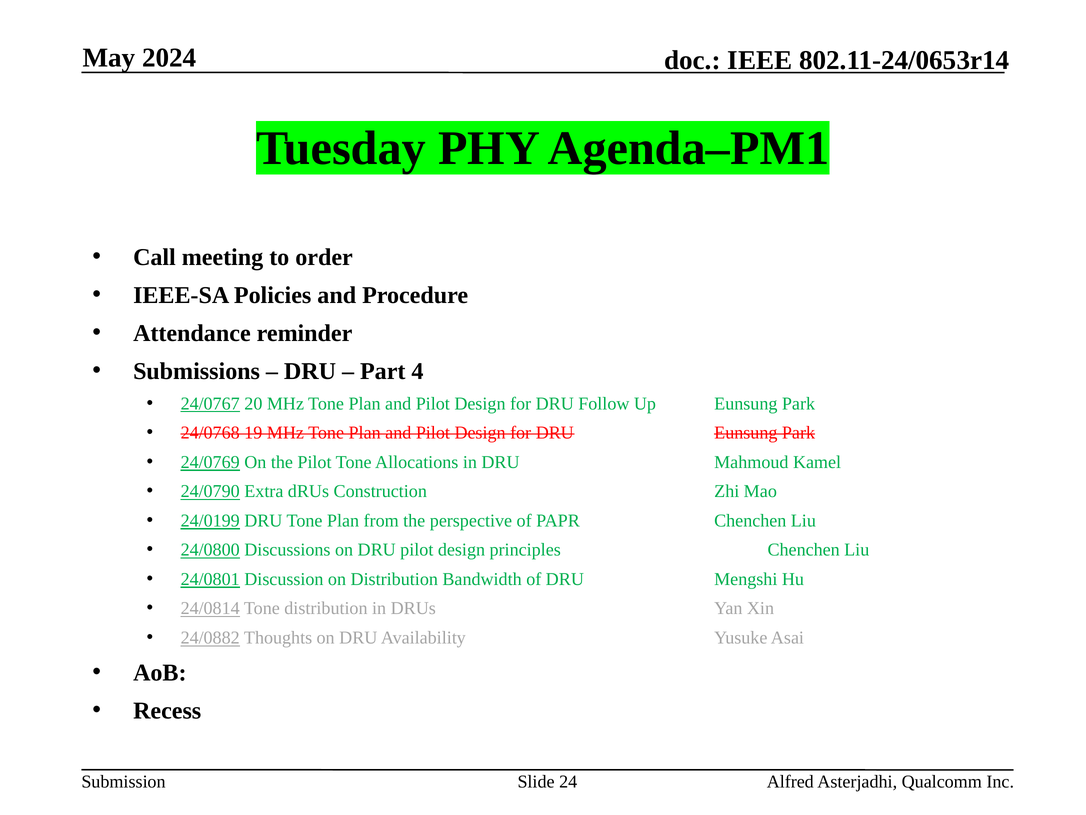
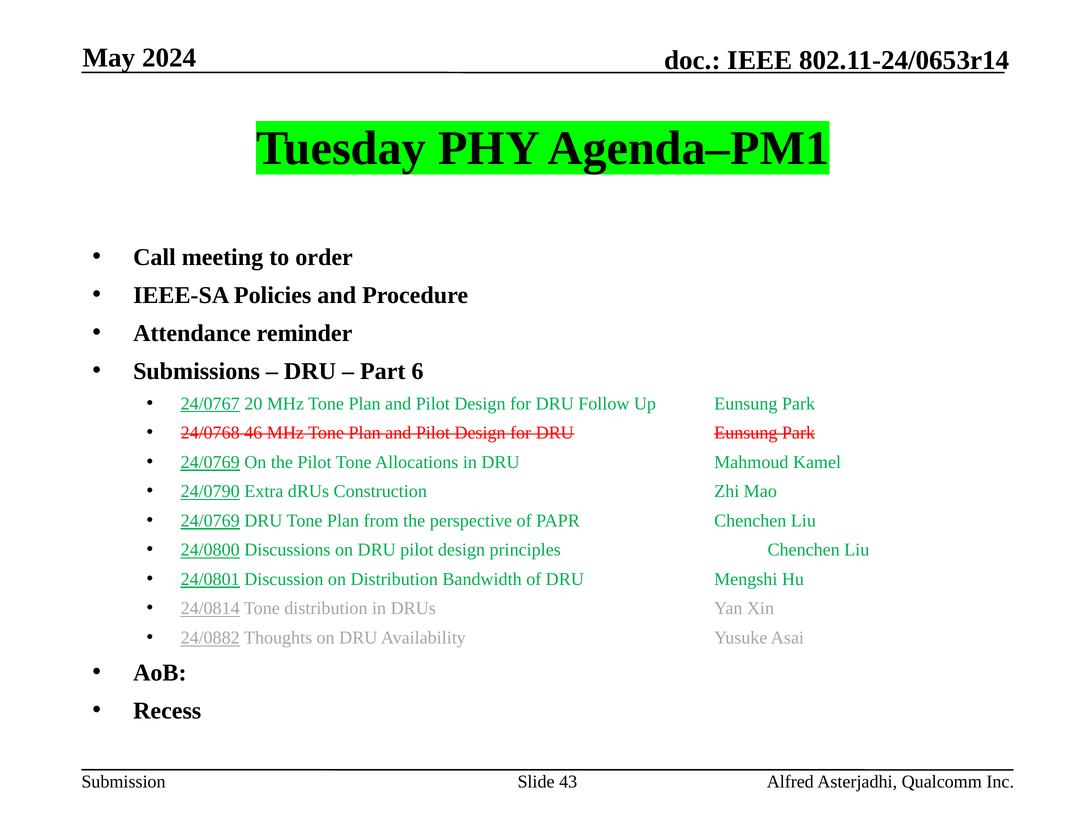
4: 4 -> 6
19: 19 -> 46
24/0199 at (210, 520): 24/0199 -> 24/0769
24: 24 -> 43
